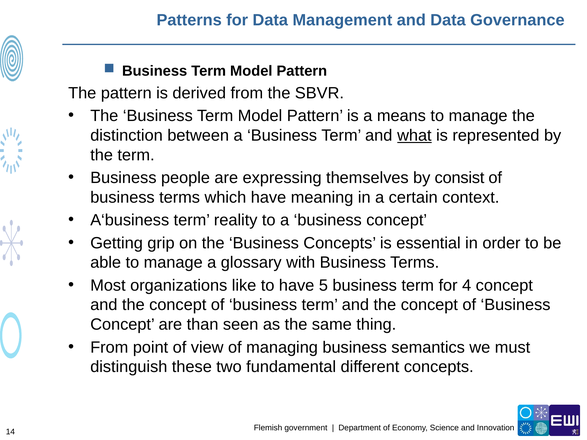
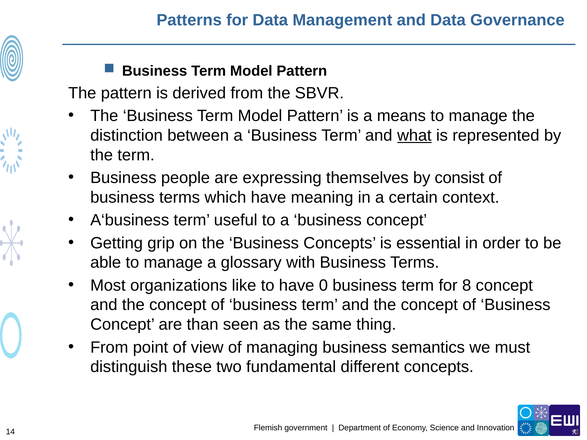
reality: reality -> useful
5: 5 -> 0
4: 4 -> 8
